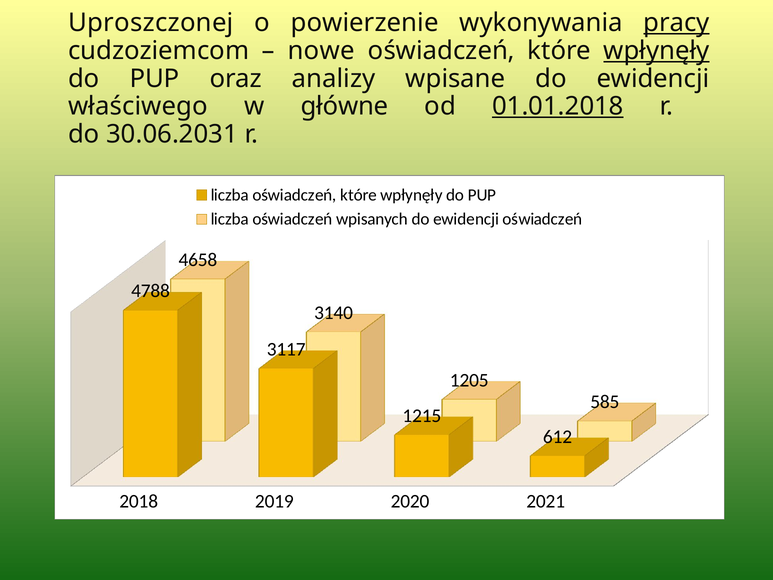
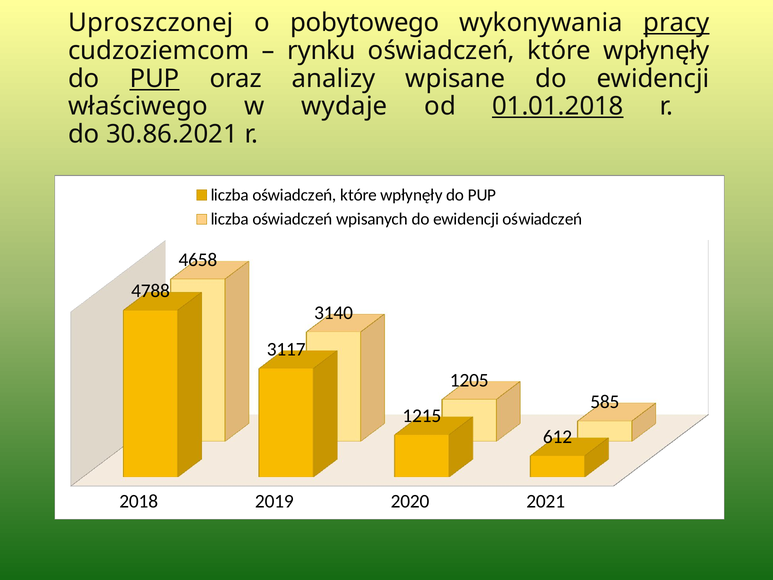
powierzenie: powierzenie -> pobytowego
nowe: nowe -> rynku
wpłynęły at (656, 51) underline: present -> none
PUP at (155, 78) underline: none -> present
główne: główne -> wydaje
30.06.2031: 30.06.2031 -> 30.86.2021
